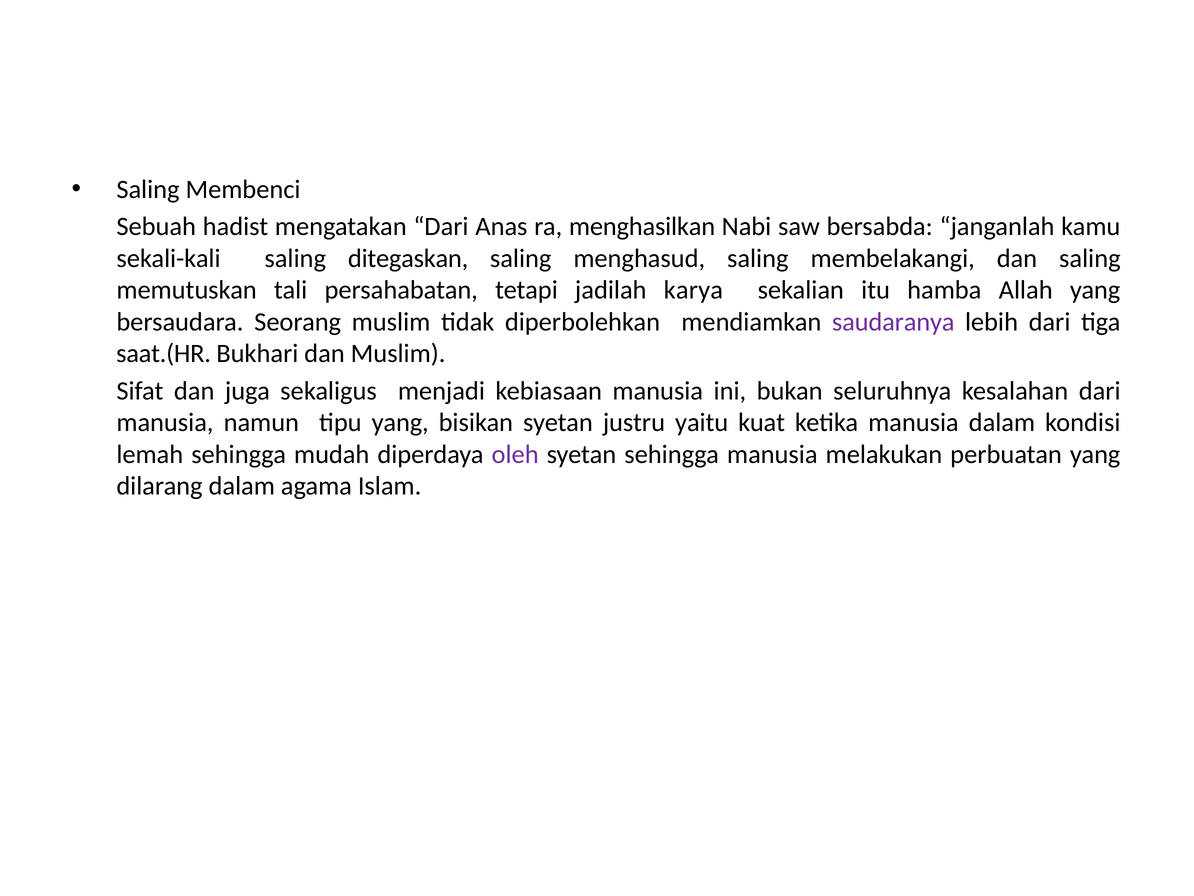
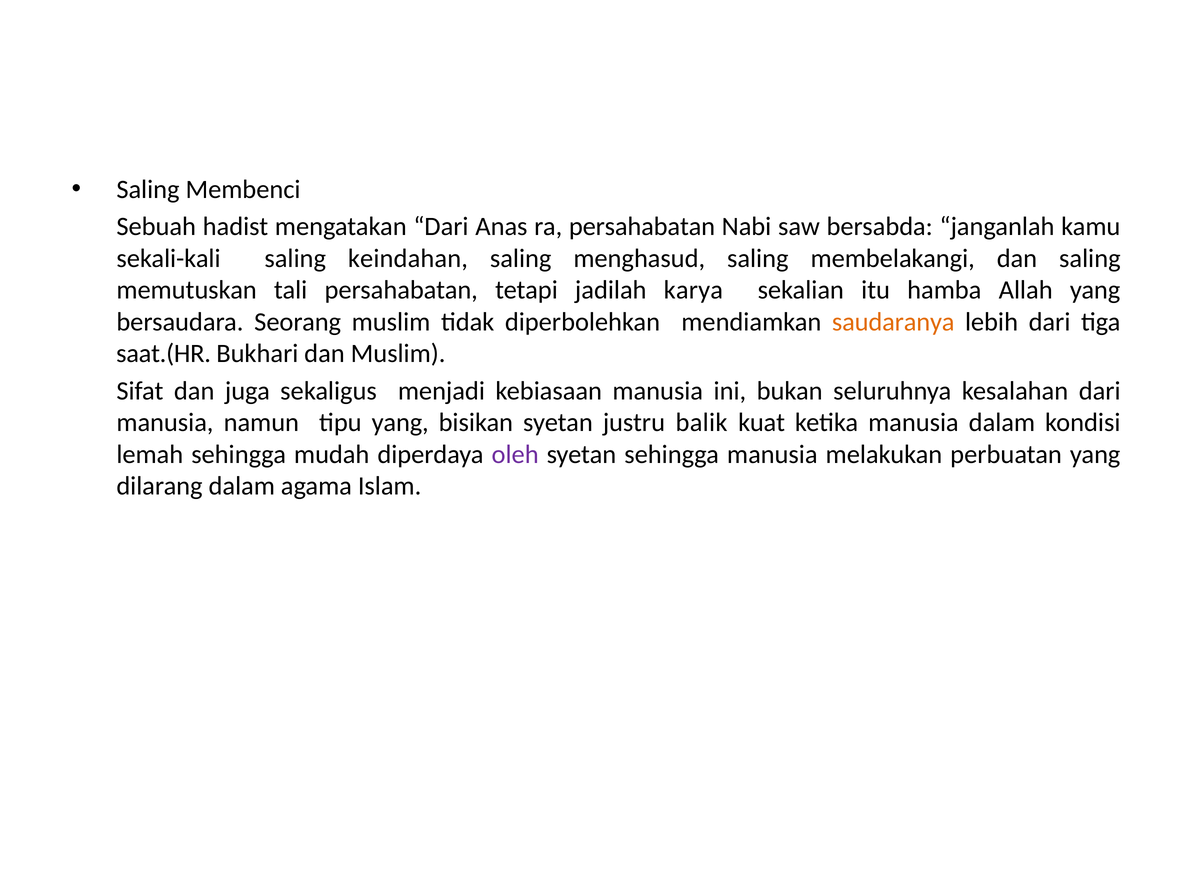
ra menghasilkan: menghasilkan -> persahabatan
ditegaskan: ditegaskan -> keindahan
saudaranya colour: purple -> orange
yaitu: yaitu -> balik
